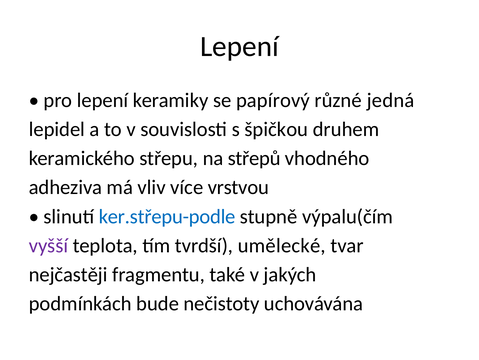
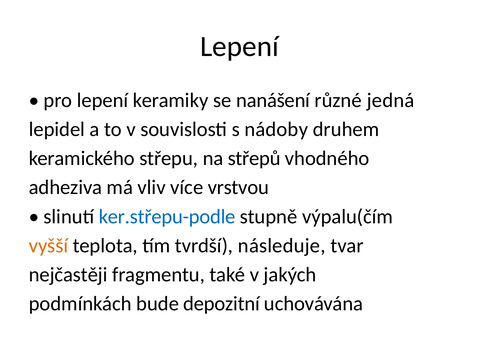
papírový: papírový -> nanášení
špičkou: špičkou -> nádoby
vyšší colour: purple -> orange
umělecké: umělecké -> následuje
nečistoty: nečistoty -> depozitní
